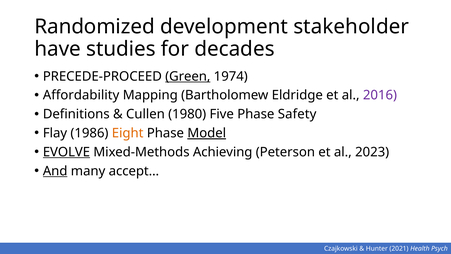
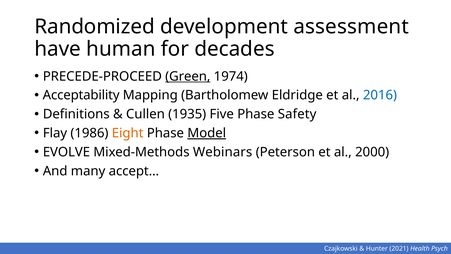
stakeholder: stakeholder -> assessment
studies: studies -> human
Affordability: Affordability -> Acceptability
2016 colour: purple -> blue
1980: 1980 -> 1935
EVOLVE underline: present -> none
Achieving: Achieving -> Webinars
2023: 2023 -> 2000
And underline: present -> none
